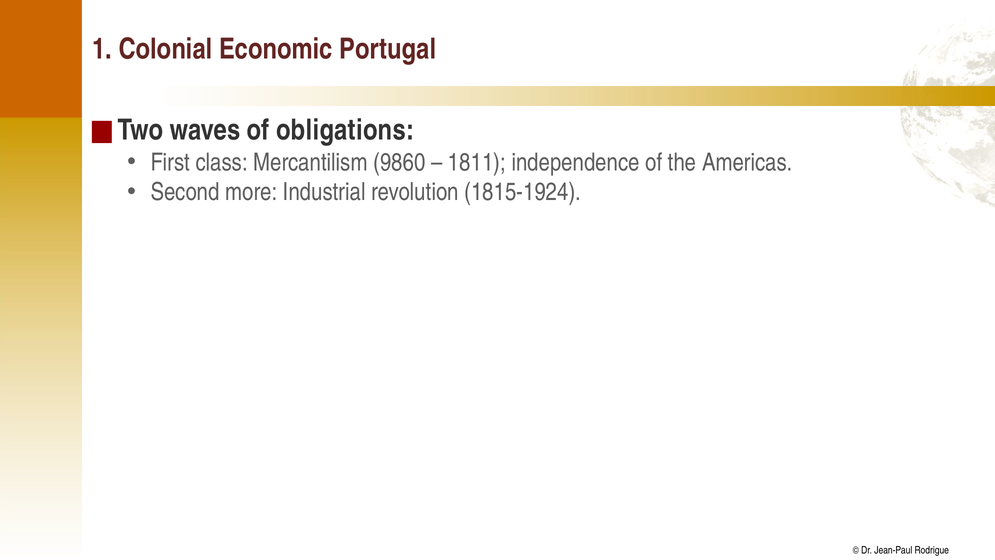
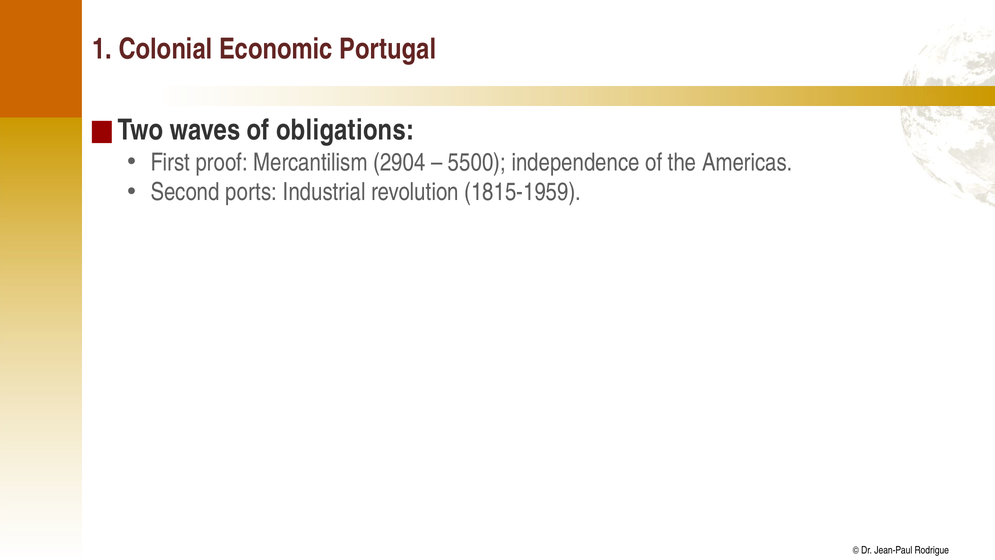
class: class -> proof
9860: 9860 -> 2904
1811: 1811 -> 5500
more: more -> ports
1815-1924: 1815-1924 -> 1815-1959
